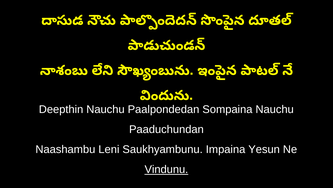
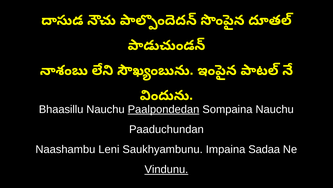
Deepthin: Deepthin -> Bhaasillu
Paalpondedan underline: none -> present
Yesun: Yesun -> Sadaa
